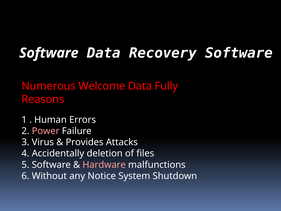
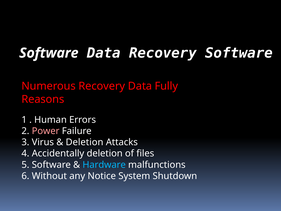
Numerous Welcome: Welcome -> Recovery
Provides at (85, 142): Provides -> Deletion
Hardware colour: pink -> light blue
